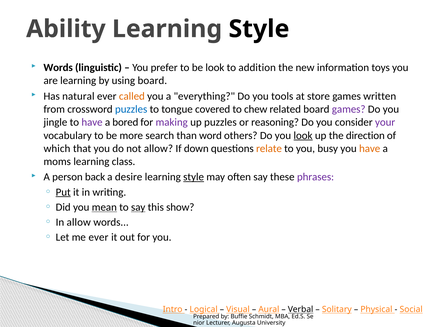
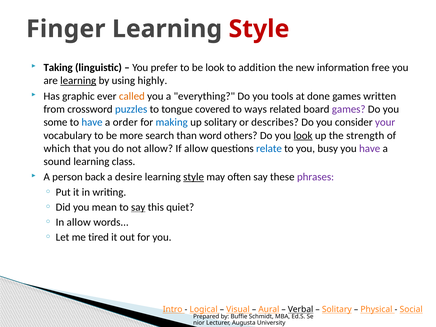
Ability: Ability -> Finger
Style at (259, 29) colour: black -> red
Words at (58, 68): Words -> Taking
toys: toys -> free
learning at (78, 81) underline: none -> present
using board: board -> highly
natural: natural -> graphic
store: store -> done
chew: chew -> ways
jingle: jingle -> some
have at (92, 122) colour: purple -> blue
bored: bored -> order
making colour: purple -> blue
up puzzles: puzzles -> solitary
reasoning: reasoning -> describes
direction: direction -> strength
If down: down -> allow
relate colour: orange -> blue
have at (370, 148) colour: orange -> purple
moms: moms -> sound
Put underline: present -> none
mean underline: present -> none
show: show -> quiet
me ever: ever -> tired
